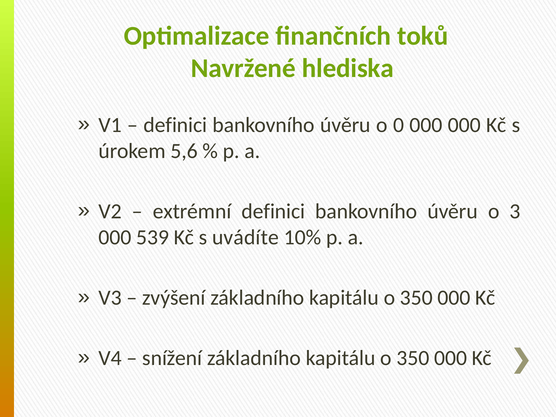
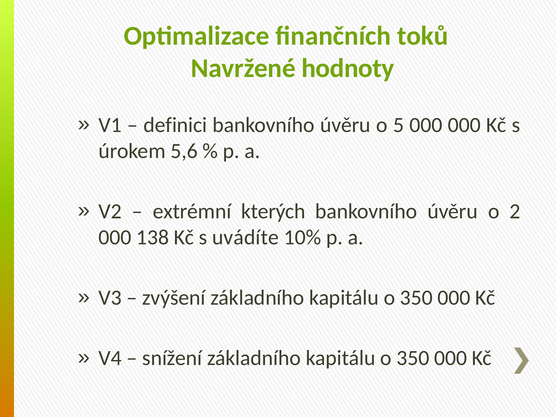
hlediska: hlediska -> hodnoty
0: 0 -> 5
extrémní definici: definici -> kterých
3: 3 -> 2
539: 539 -> 138
